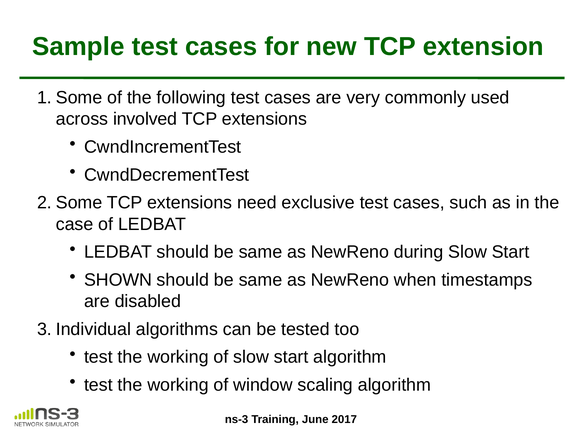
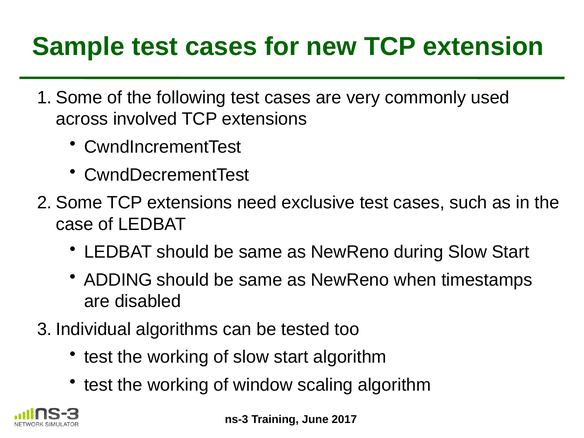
SHOWN: SHOWN -> ADDING
